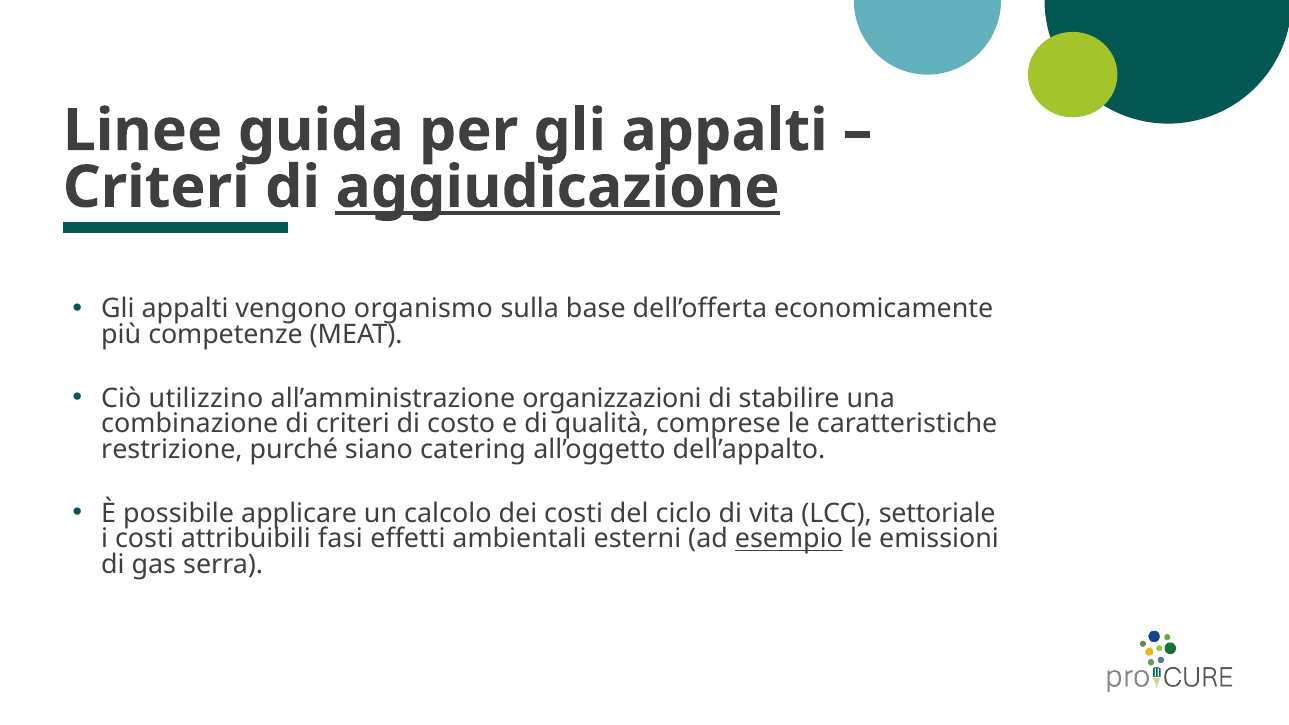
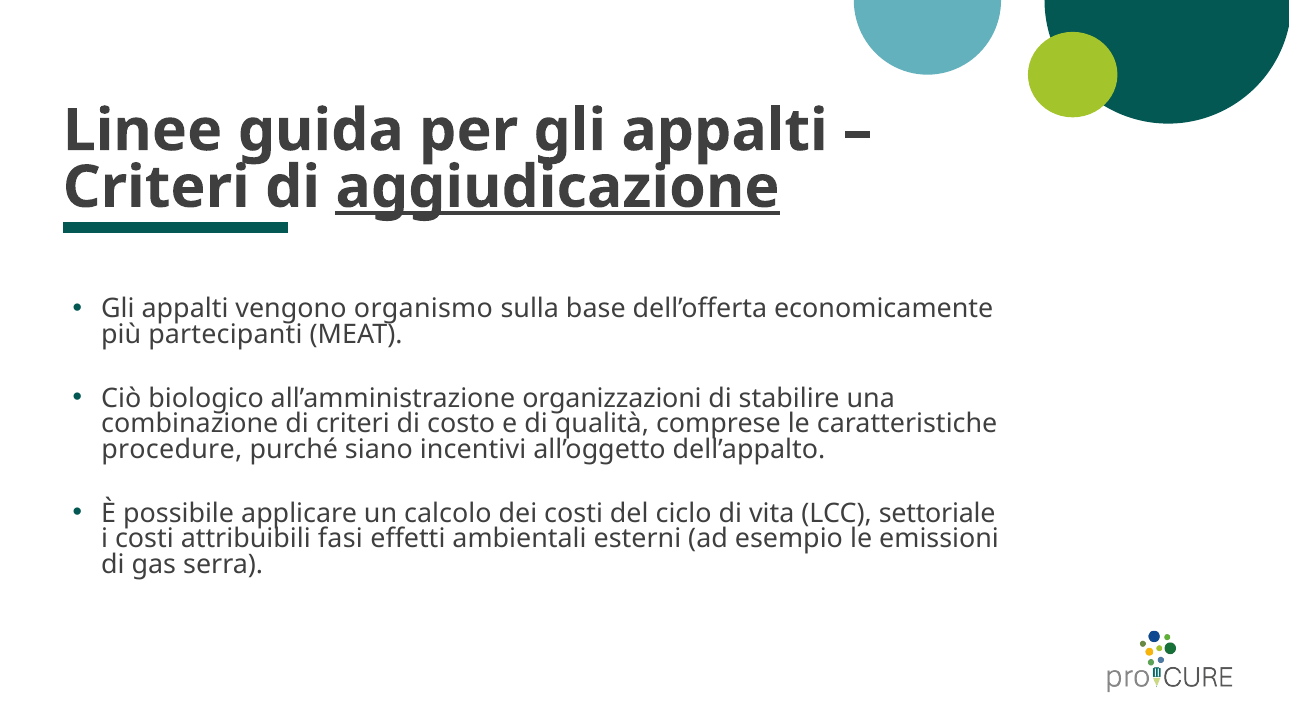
competenze: competenze -> partecipanti
utilizzino: utilizzino -> biologico
restrizione: restrizione -> procedure
catering: catering -> incentivi
esempio underline: present -> none
